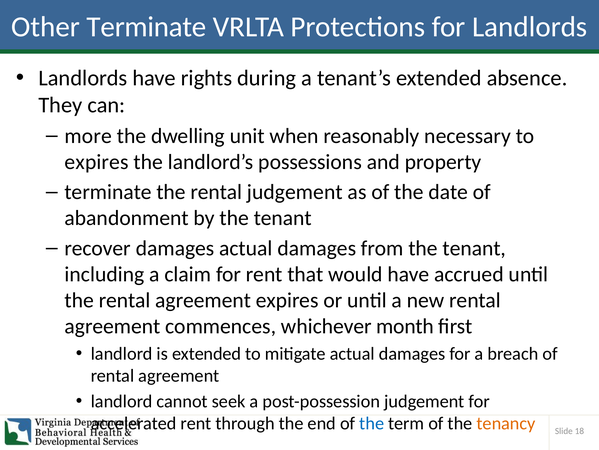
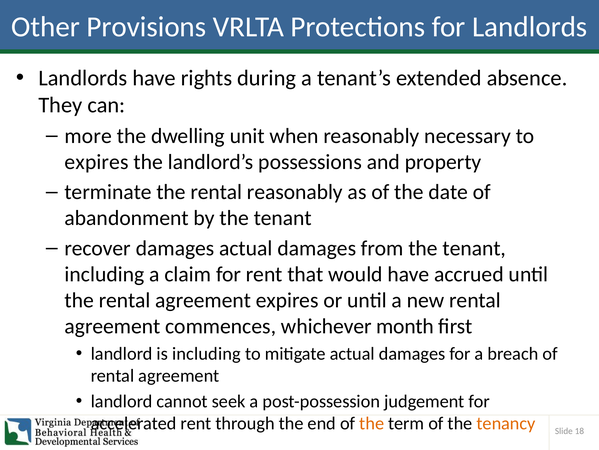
Other Terminate: Terminate -> Provisions
rental judgement: judgement -> reasonably
is extended: extended -> including
the at (372, 423) colour: blue -> orange
